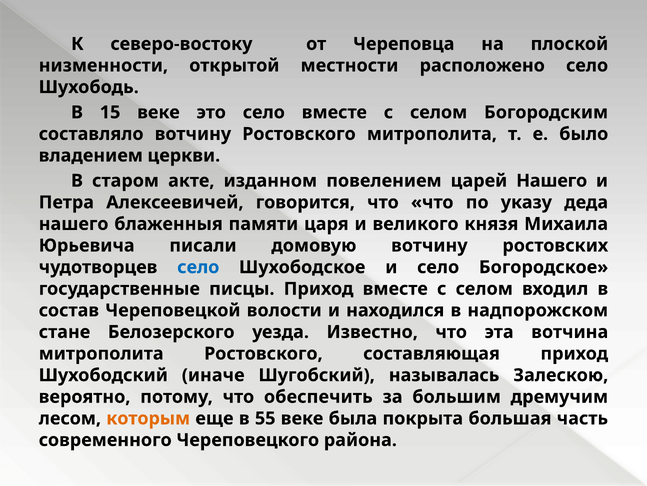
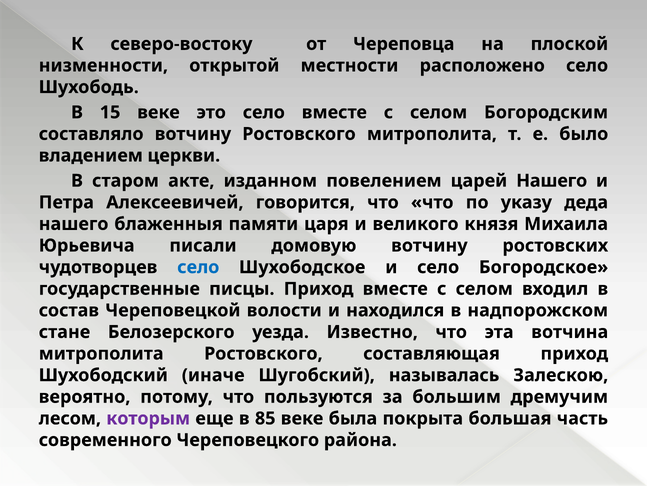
обеспечить: обеспечить -> пользуются
которым colour: orange -> purple
55: 55 -> 85
